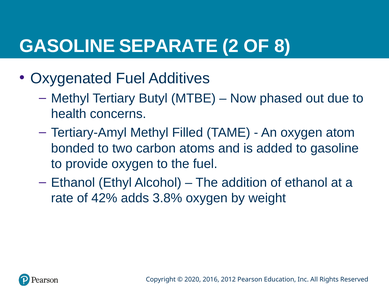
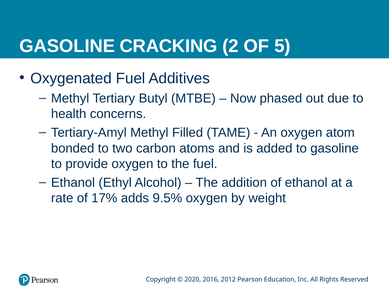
SEPARATE: SEPARATE -> CRACKING
8: 8 -> 5
42%: 42% -> 17%
3.8%: 3.8% -> 9.5%
